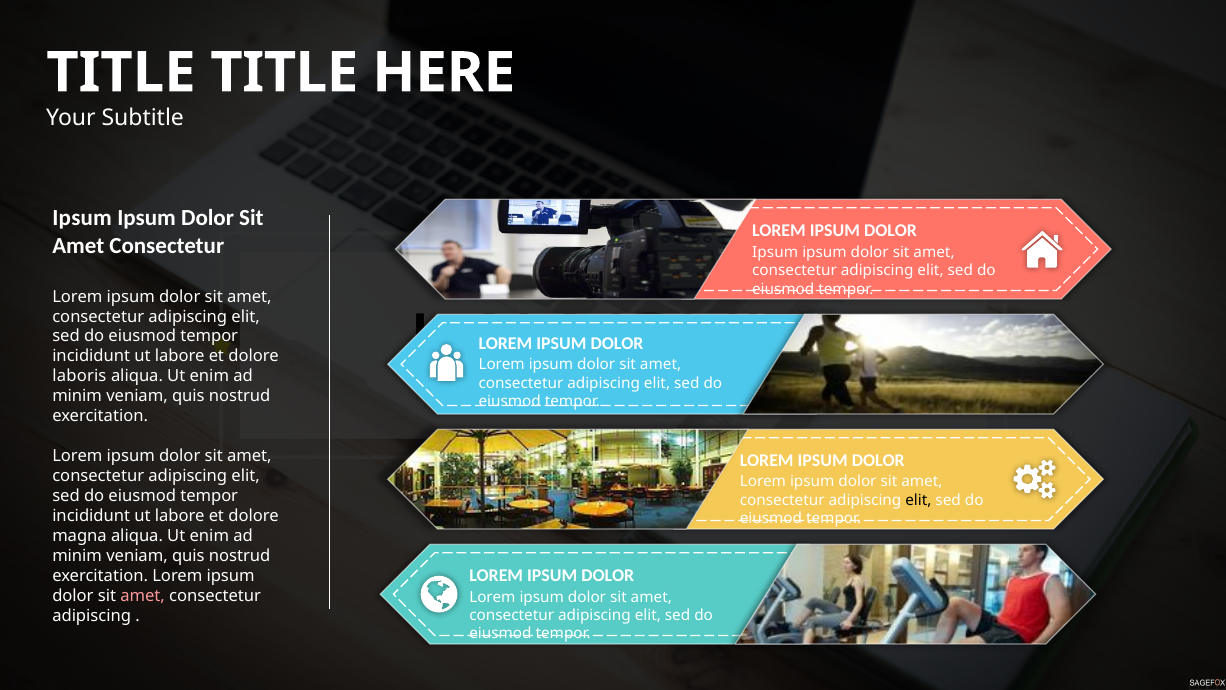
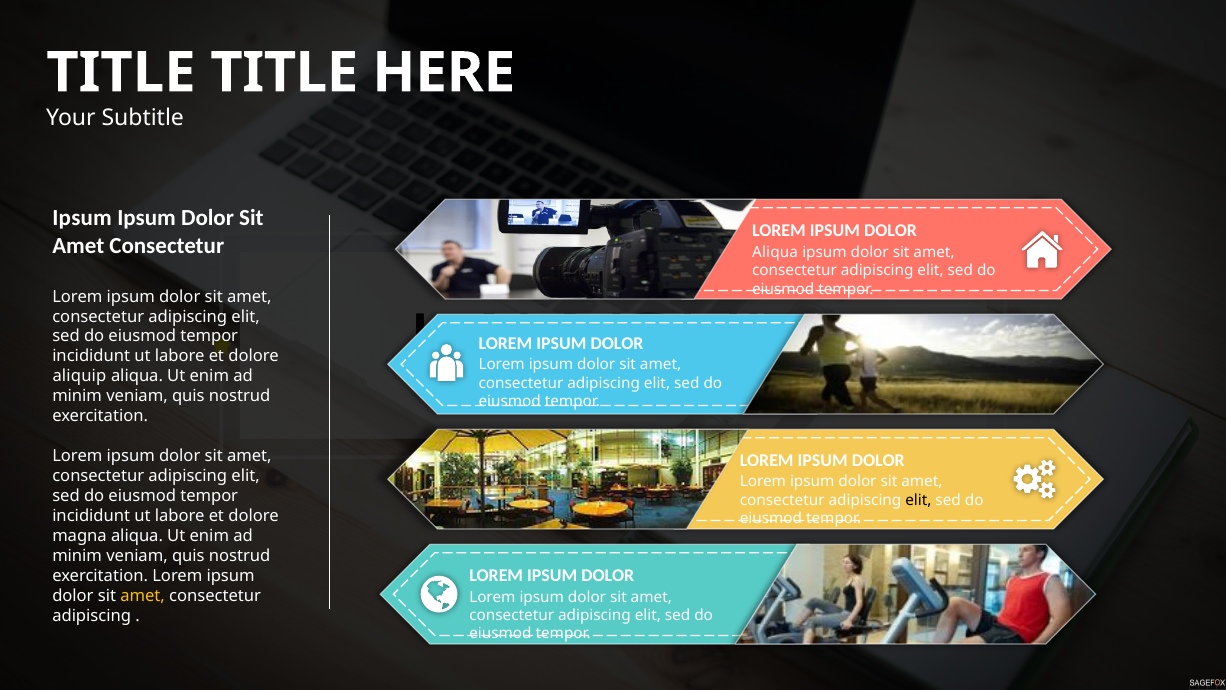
Ipsum at (775, 252): Ipsum -> Aliqua
laboris: laboris -> aliquip
amet at (143, 596) colour: pink -> yellow
